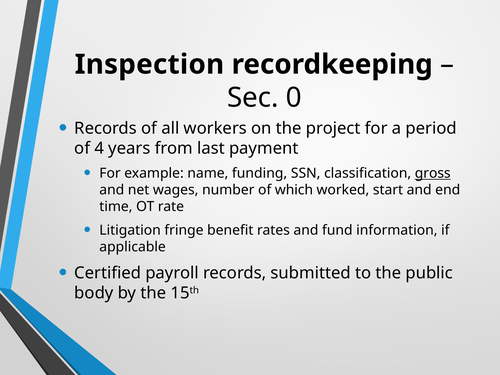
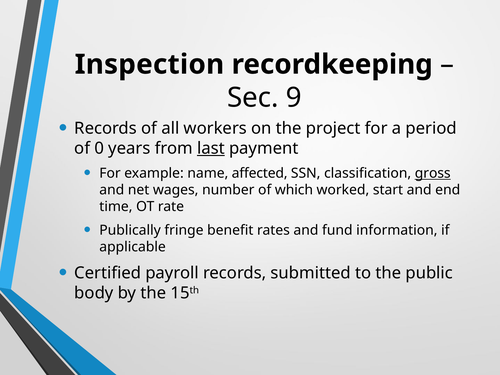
0: 0 -> 9
4: 4 -> 0
last underline: none -> present
funding: funding -> affected
Litigation: Litigation -> Publically
